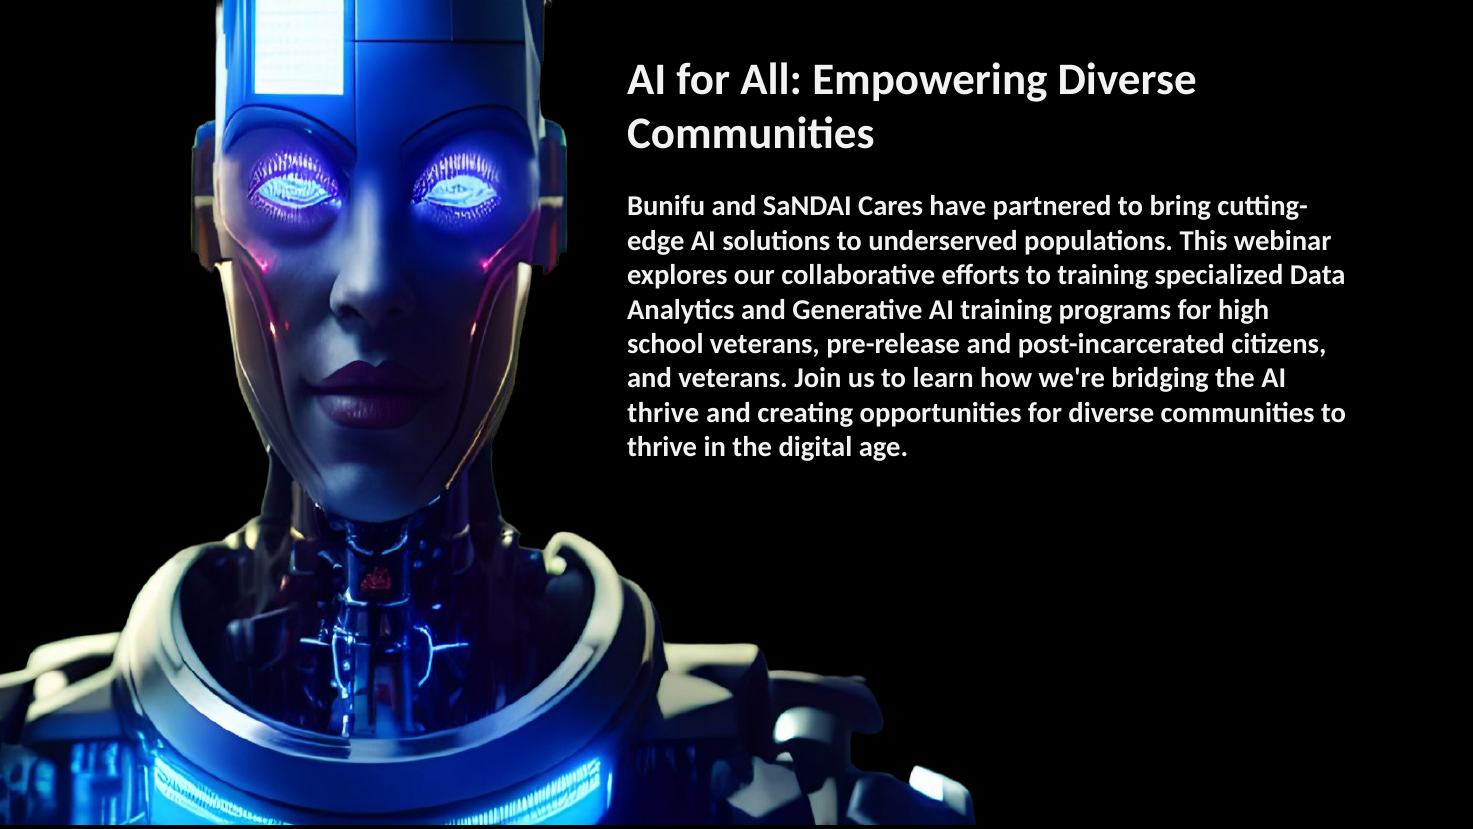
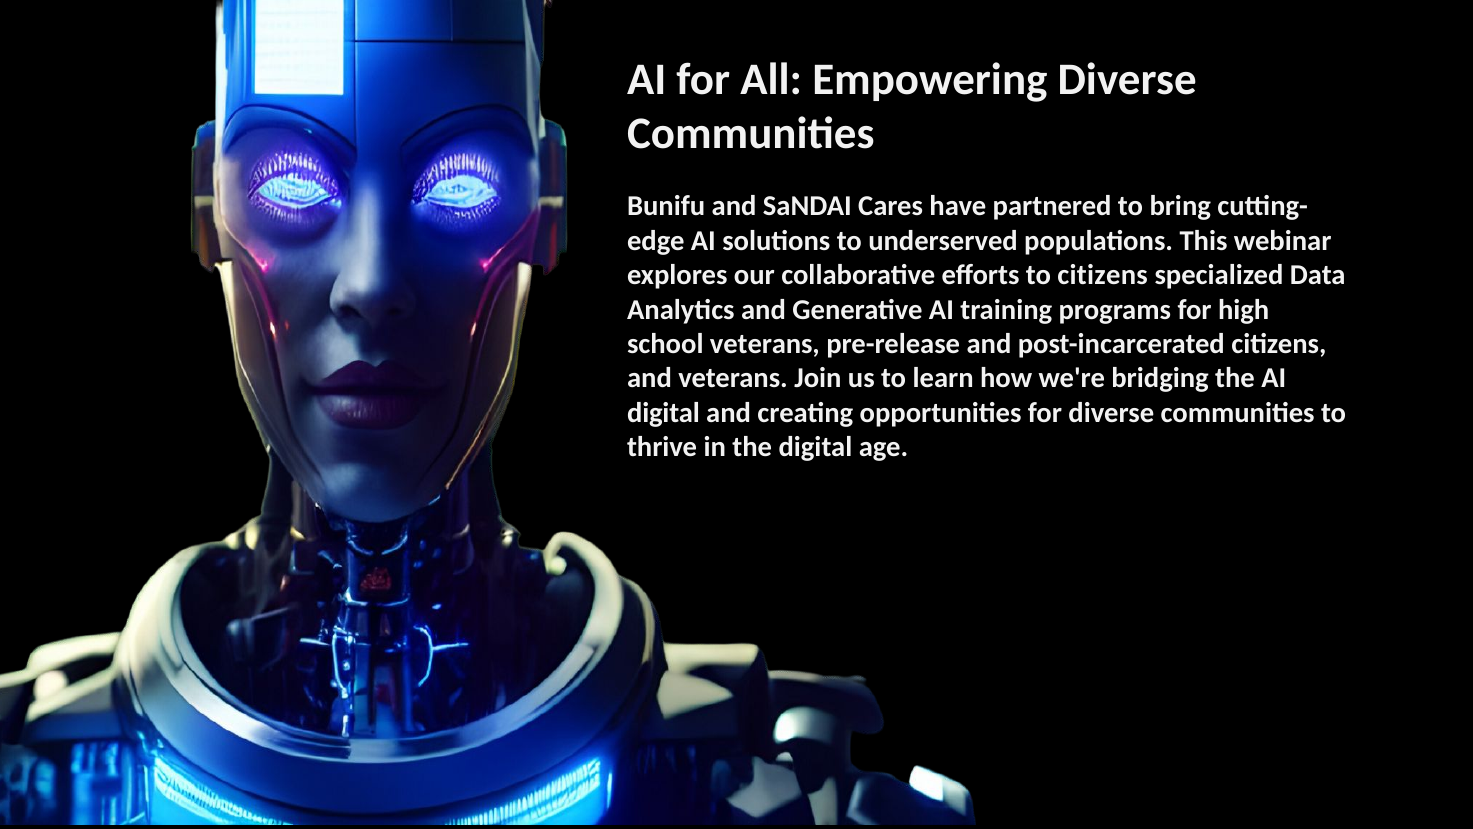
to training: training -> citizens
thrive at (663, 413): thrive -> digital
